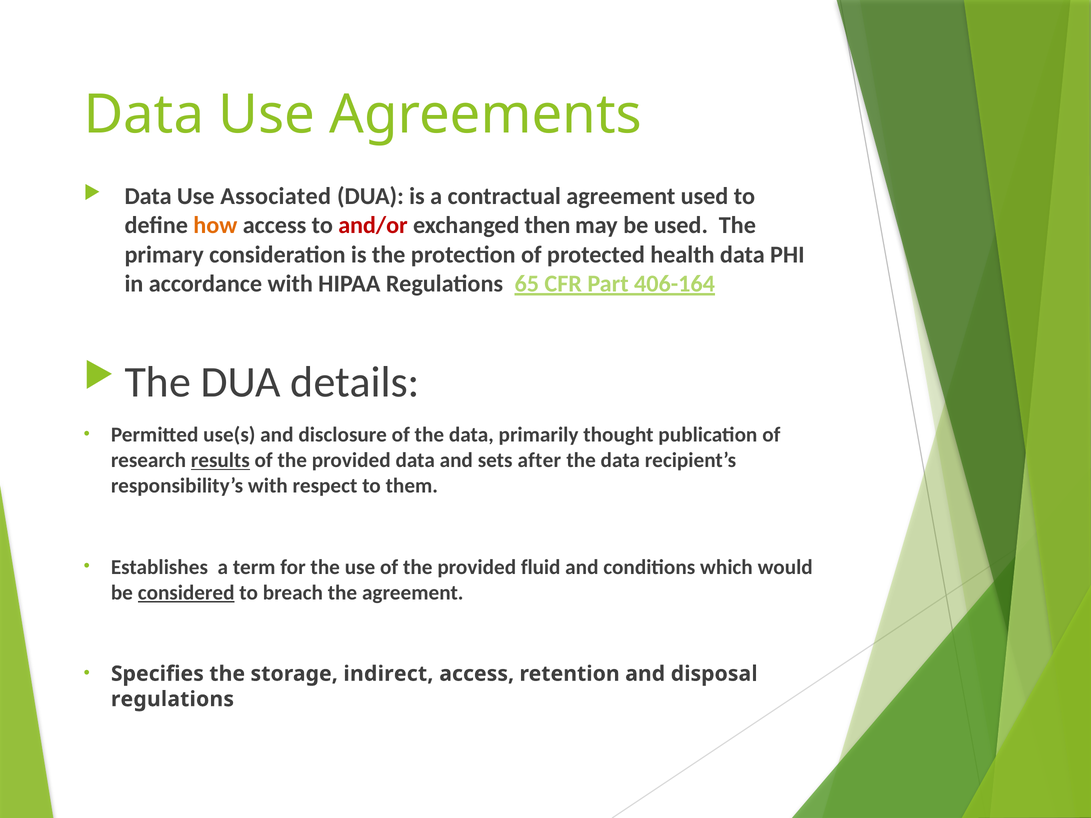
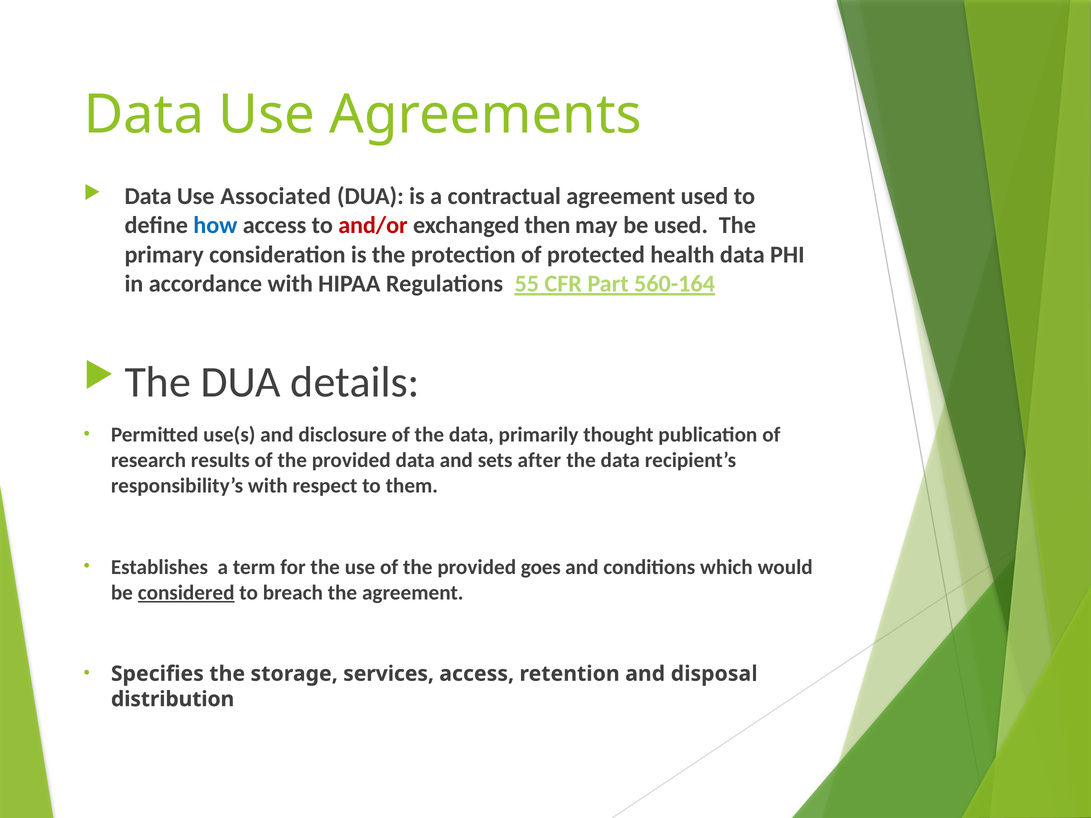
how colour: orange -> blue
65: 65 -> 55
406-164: 406-164 -> 560-164
results underline: present -> none
fluid: fluid -> goes
indirect: indirect -> services
regulations at (172, 699): regulations -> distribution
